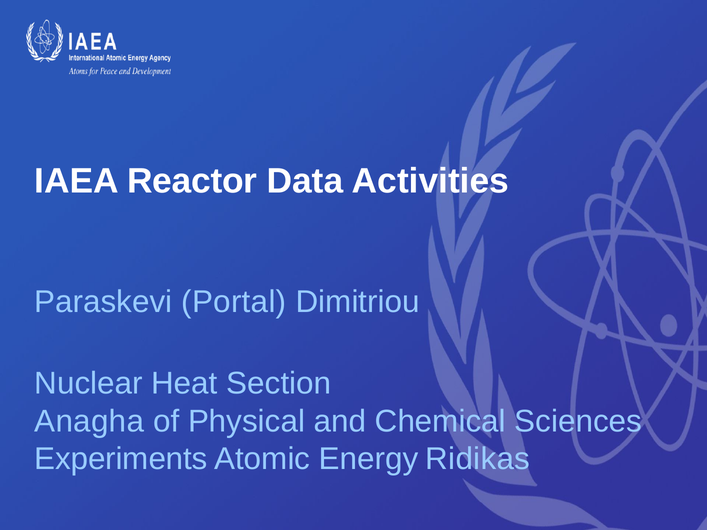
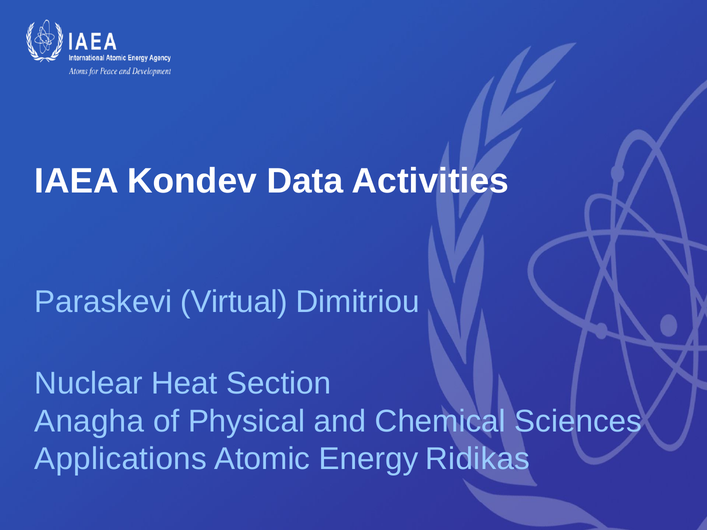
Reactor: Reactor -> Kondev
Portal: Portal -> Virtual
Experiments: Experiments -> Applications
